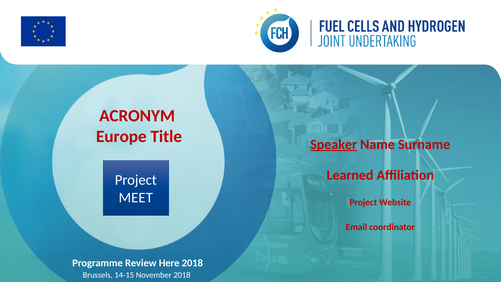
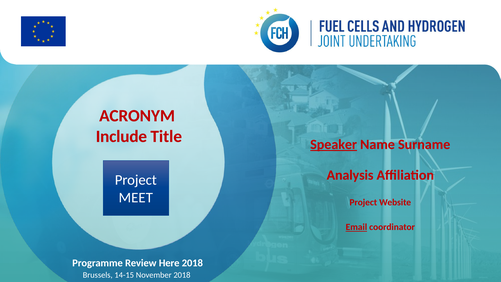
Europe: Europe -> Include
Learned: Learned -> Analysis
Email underline: none -> present
